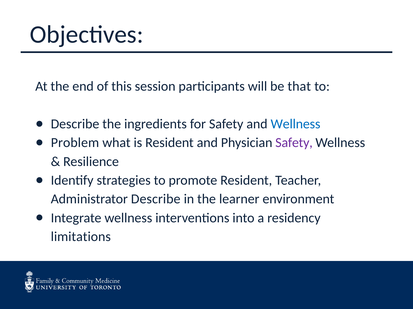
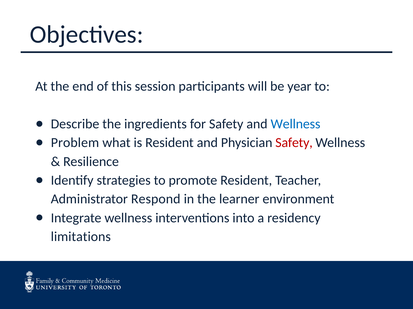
that: that -> year
Safety at (294, 143) colour: purple -> red
Administrator Describe: Describe -> Respond
